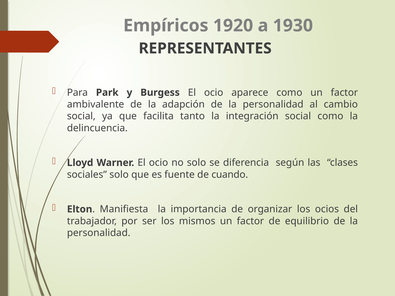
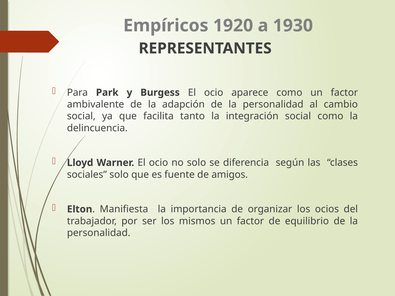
cuando: cuando -> amigos
